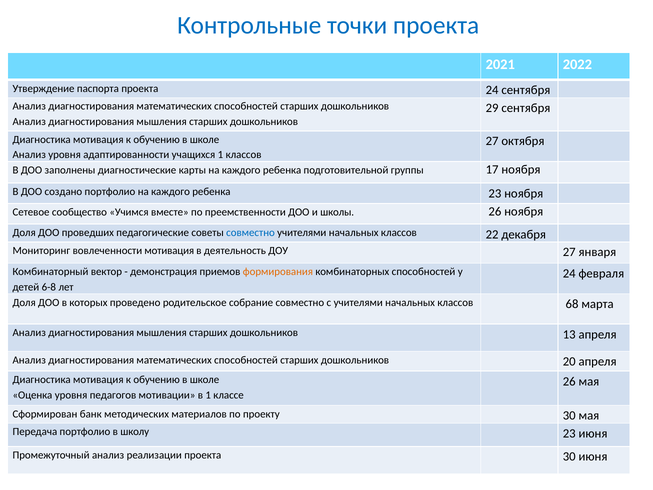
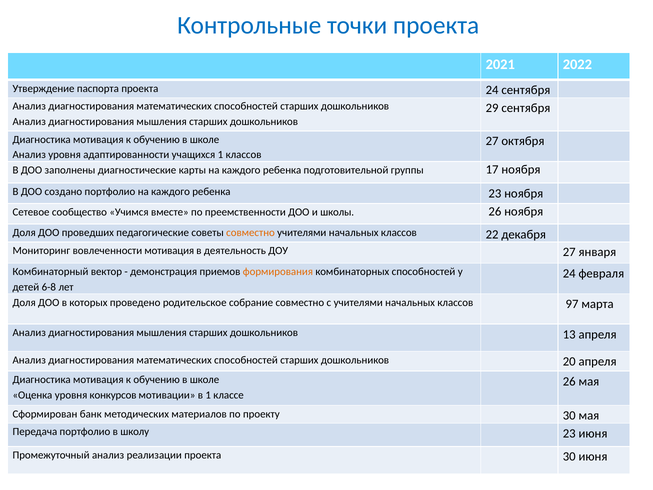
совместно at (251, 233) colour: blue -> orange
68: 68 -> 97
педагогов: педагогов -> конкурсов
